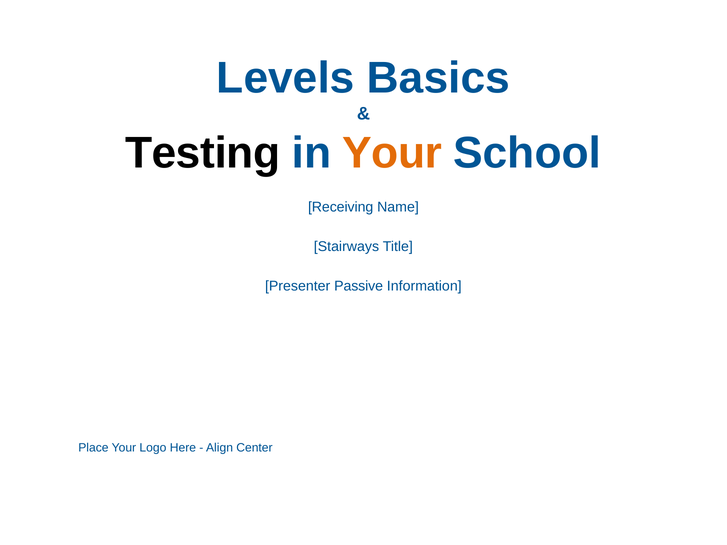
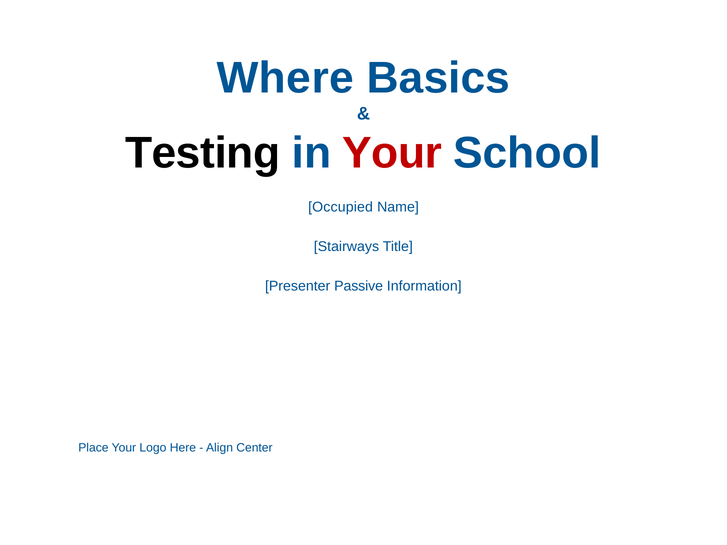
Levels: Levels -> Where
Your at (392, 153) colour: orange -> red
Receiving: Receiving -> Occupied
